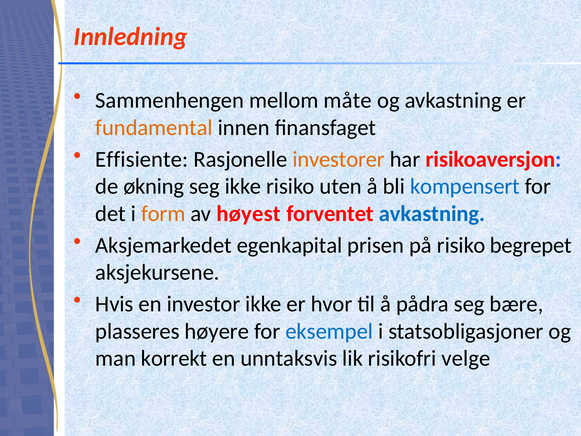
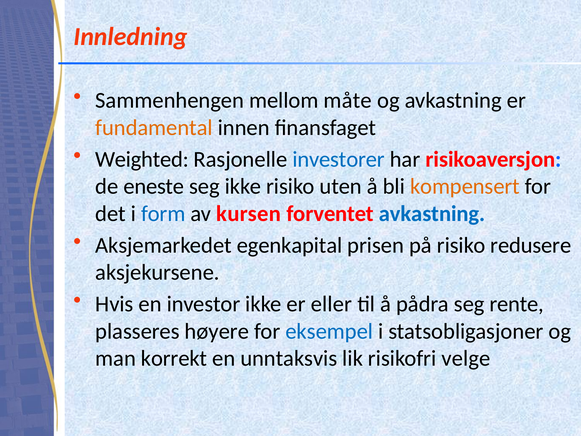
Effisiente: Effisiente -> Weighted
investorer colour: orange -> blue
økning: økning -> eneste
kompensert colour: blue -> orange
form colour: orange -> blue
høyest: høyest -> kursen
begrepet: begrepet -> redusere
hvor: hvor -> eller
bære: bære -> rente
